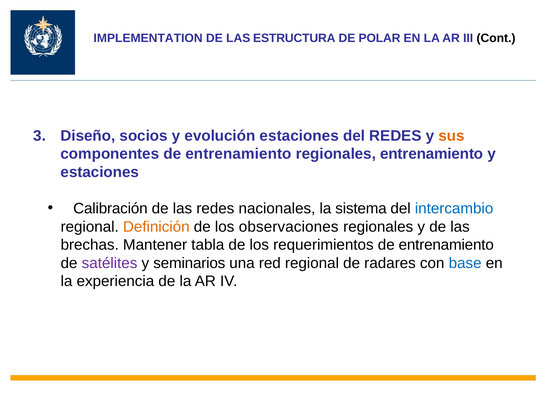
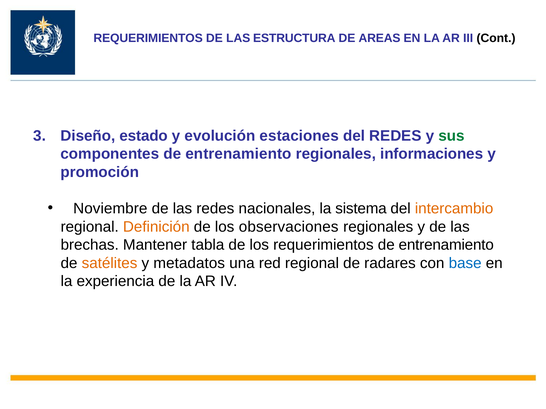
IMPLEMENTATION at (148, 38): IMPLEMENTATION -> REQUERIMIENTOS
POLAR: POLAR -> AREAS
socios: socios -> estado
sus colour: orange -> green
regionales entrenamiento: entrenamiento -> informaciones
estaciones at (100, 172): estaciones -> promoción
Calibración: Calibración -> Noviembre
intercambio colour: blue -> orange
satélites colour: purple -> orange
seminarios: seminarios -> metadatos
